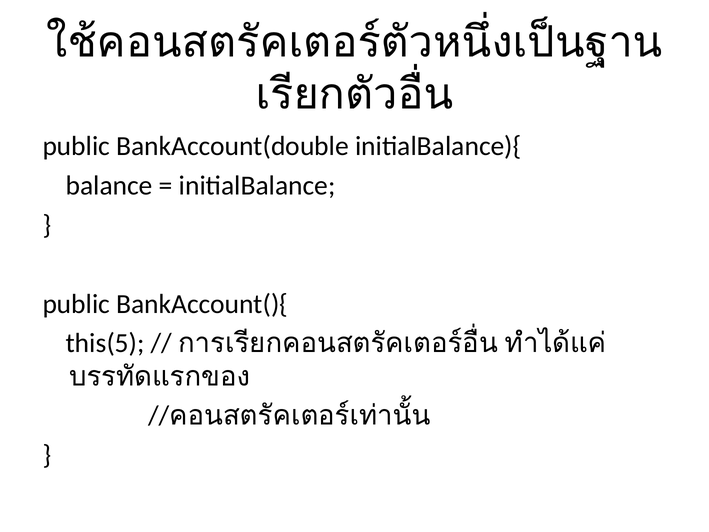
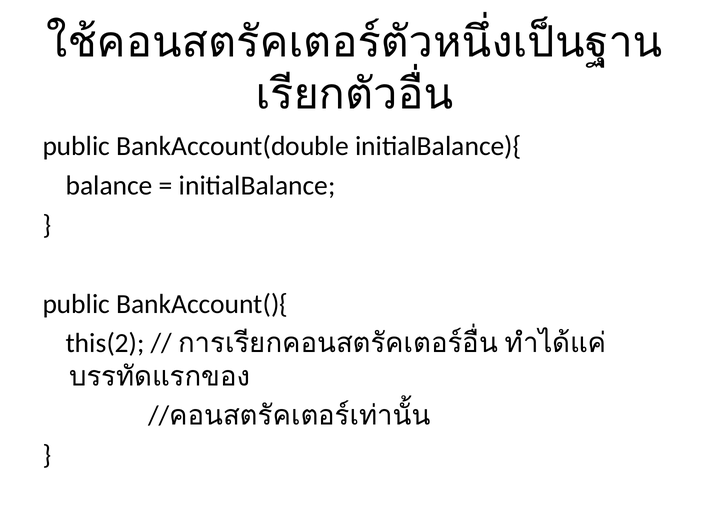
this(5: this(5 -> this(2
